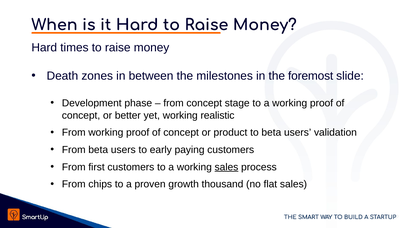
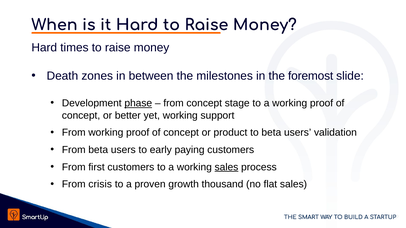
phase underline: none -> present
realistic: realistic -> support
chips: chips -> crisis
